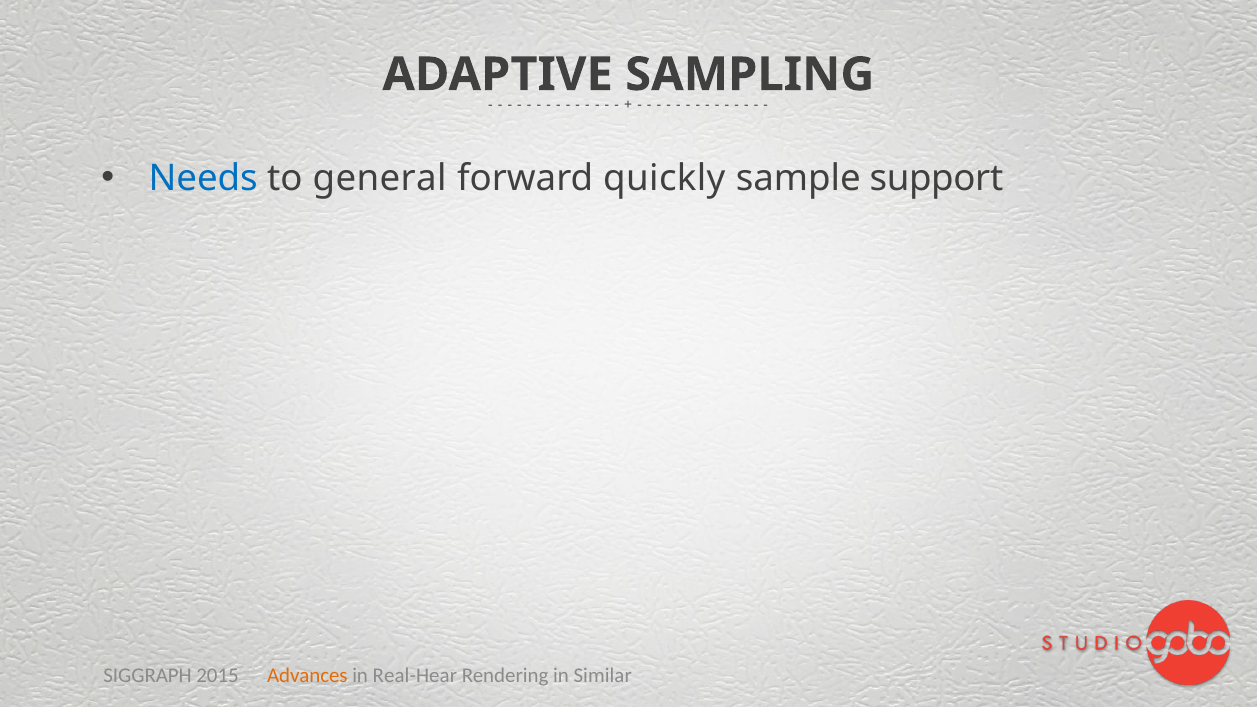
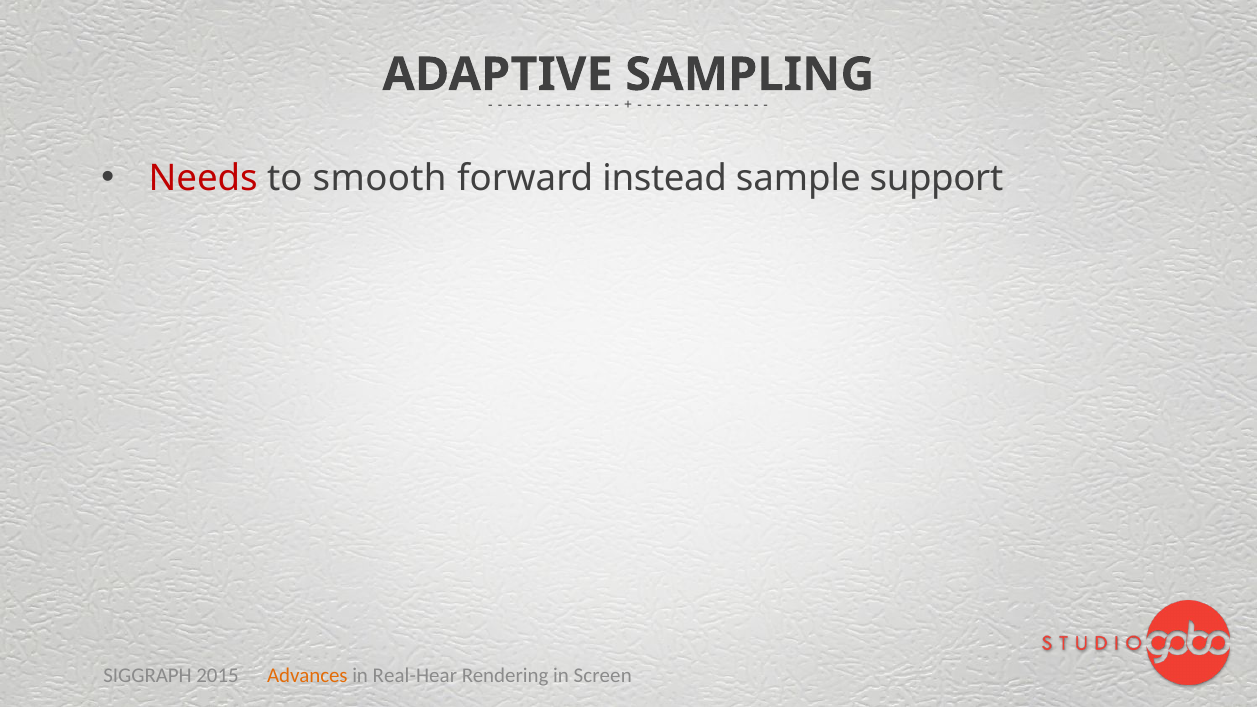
Needs colour: blue -> red
general: general -> smooth
quickly: quickly -> instead
Similar: Similar -> Screen
